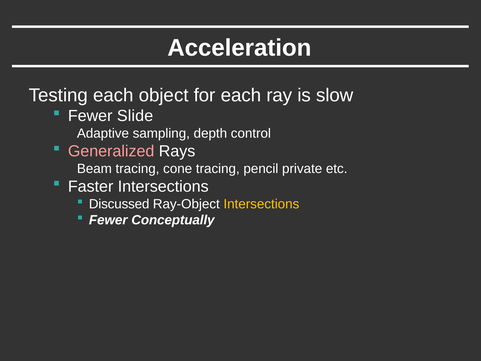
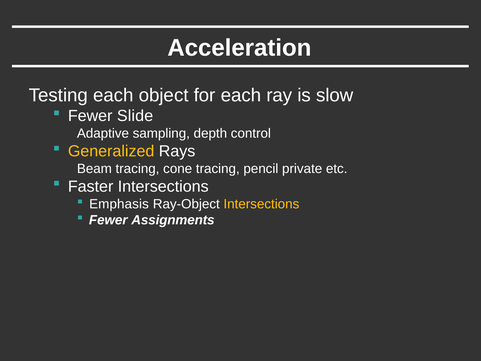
Generalized colour: pink -> yellow
Discussed: Discussed -> Emphasis
Conceptually: Conceptually -> Assignments
